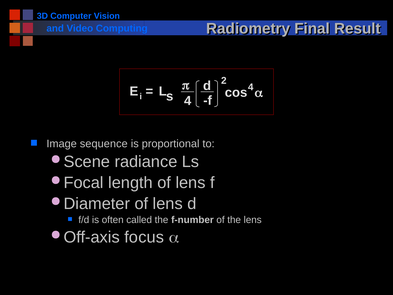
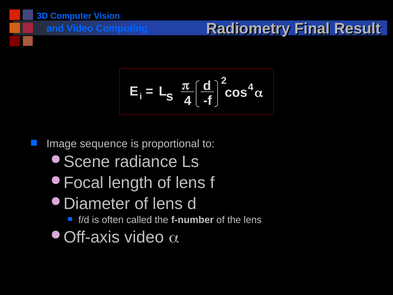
Off-axis focus: focus -> video
